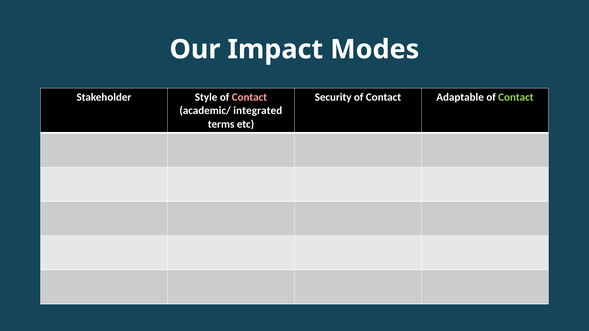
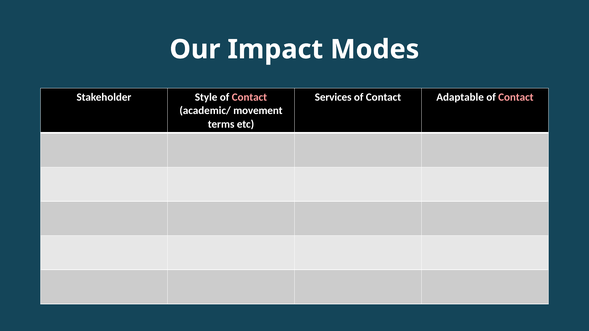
Security: Security -> Services
Contact at (516, 97) colour: light green -> pink
integrated: integrated -> movement
